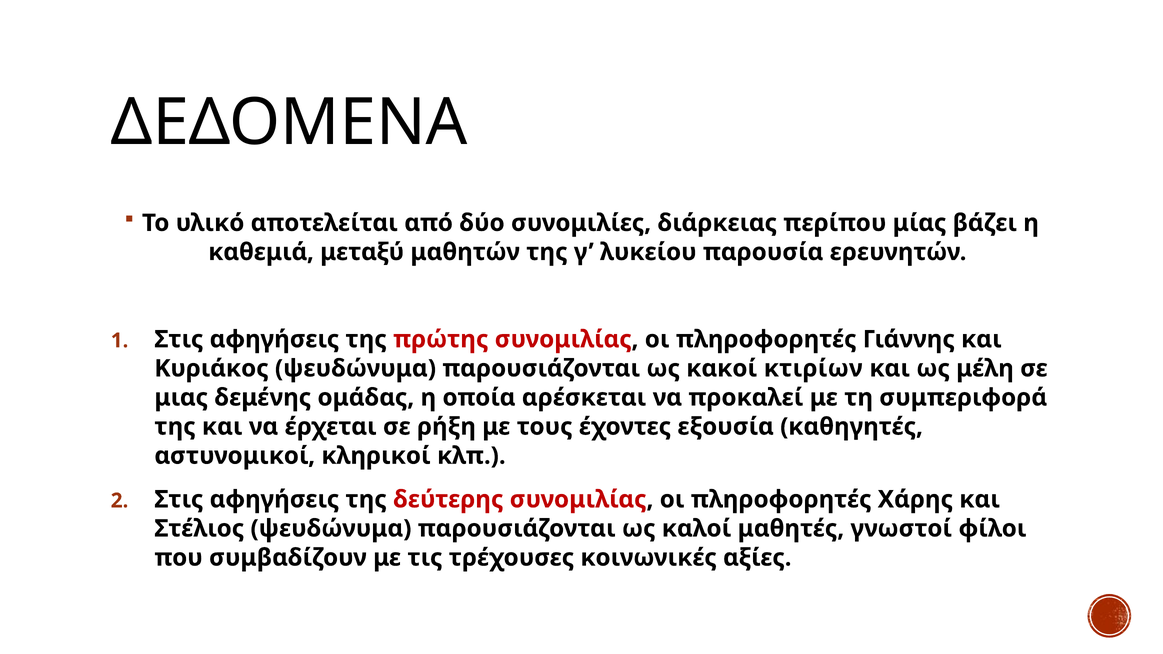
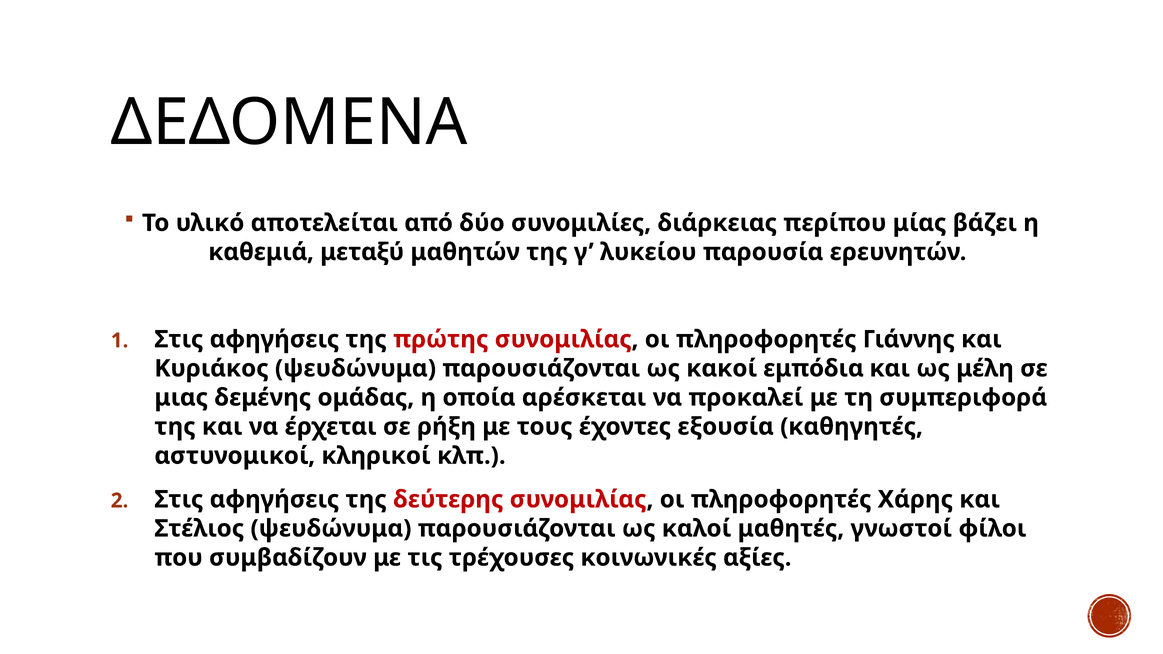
κτιρίων: κτιρίων -> εμπόδια
